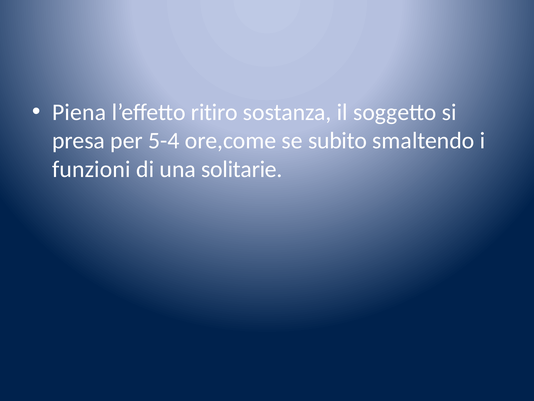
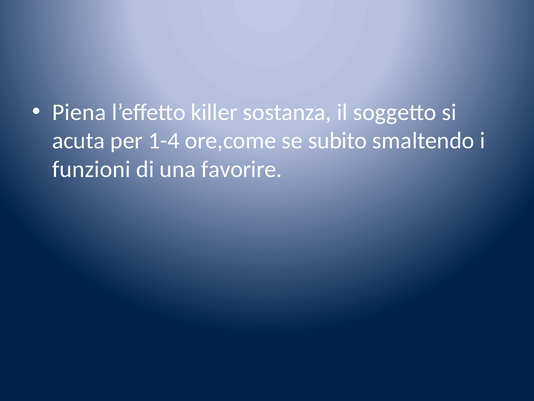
ritiro: ritiro -> killer
presa: presa -> acuta
5-4: 5-4 -> 1-4
solitarie: solitarie -> favorire
